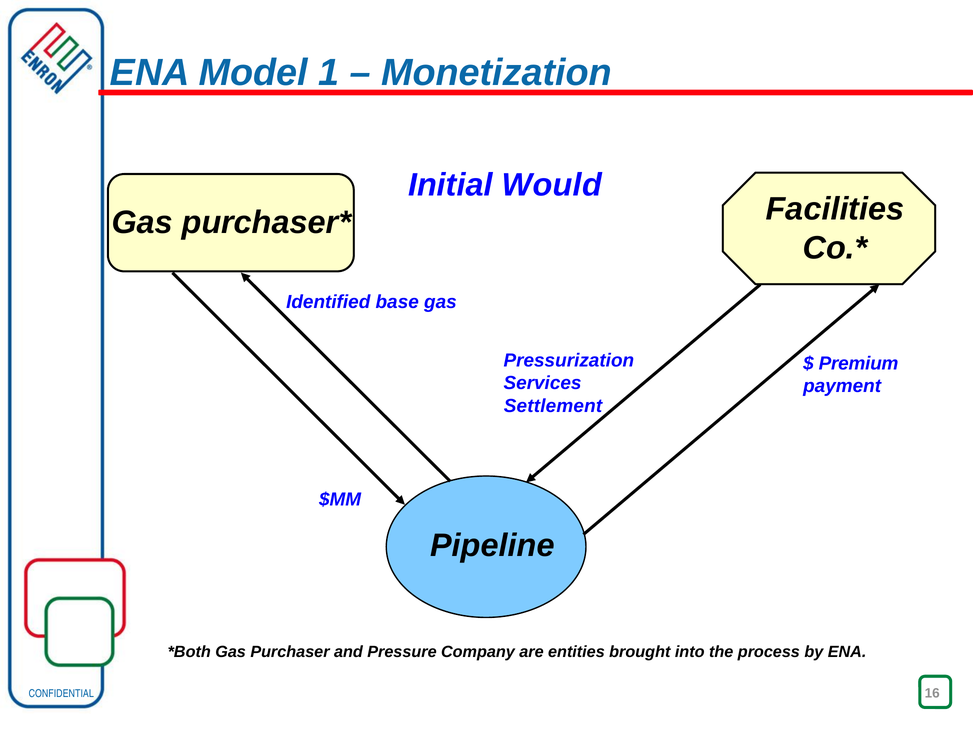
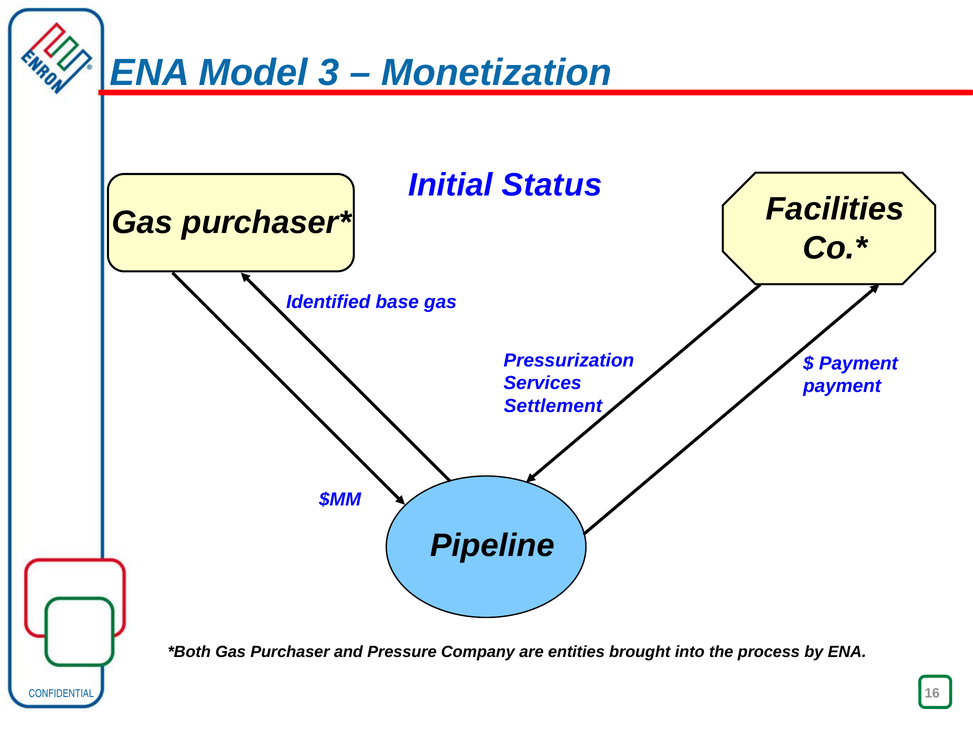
1: 1 -> 3
Would: Would -> Status
Premium at (859, 363): Premium -> Payment
